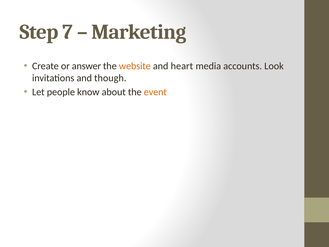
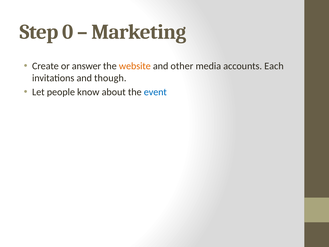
7: 7 -> 0
heart: heart -> other
Look: Look -> Each
event colour: orange -> blue
